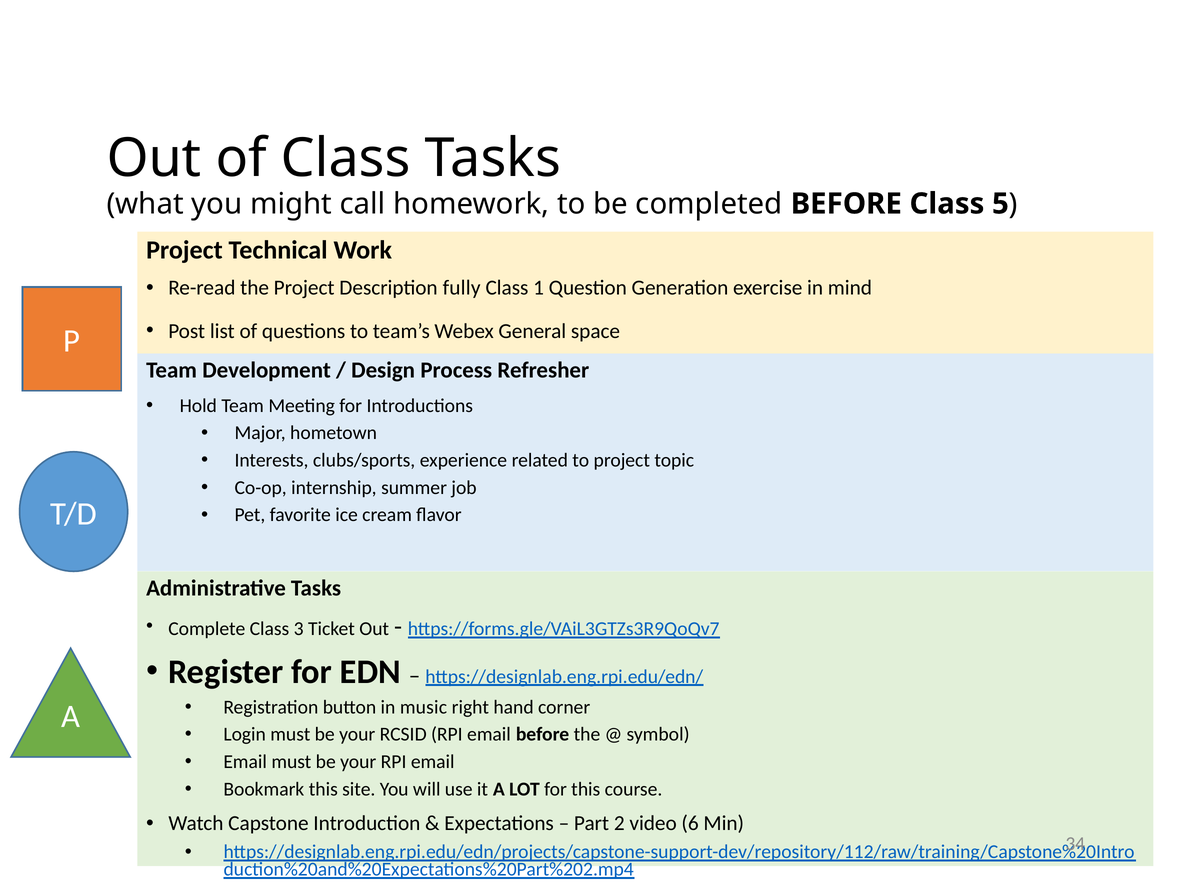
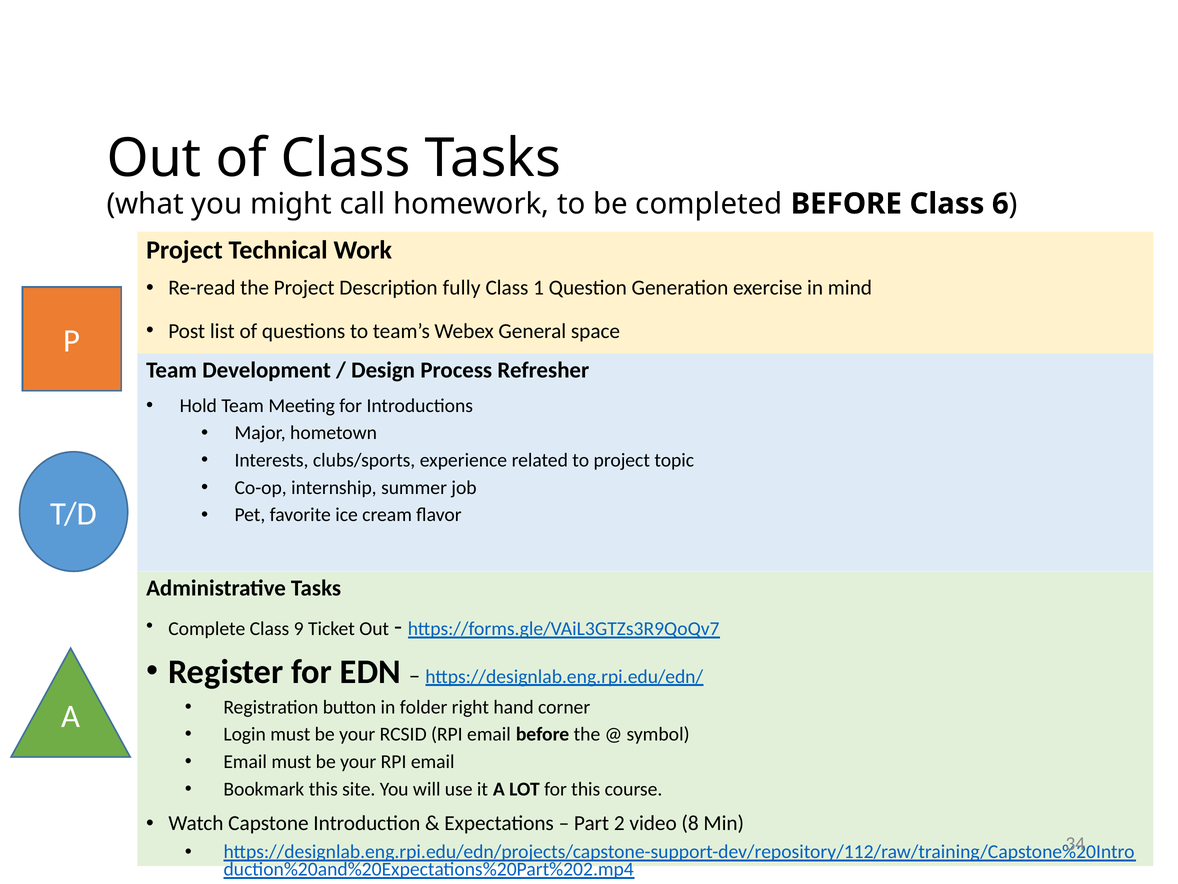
5: 5 -> 6
3: 3 -> 9
music: music -> folder
6: 6 -> 8
